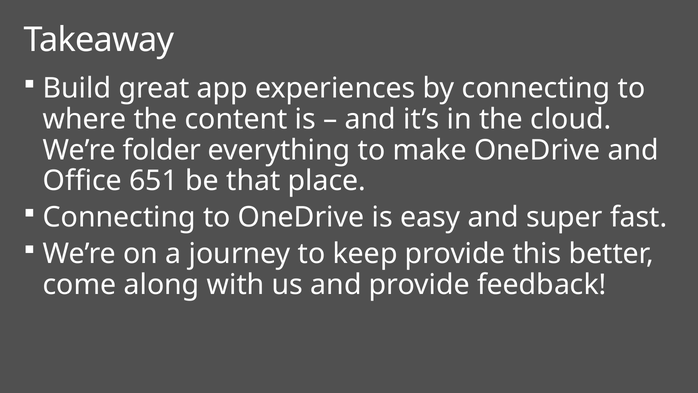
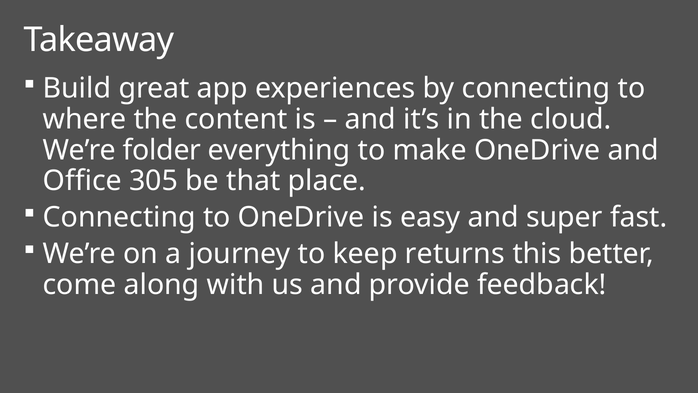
651: 651 -> 305
keep provide: provide -> returns
